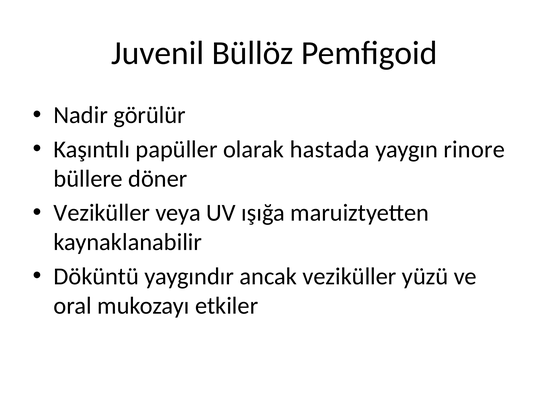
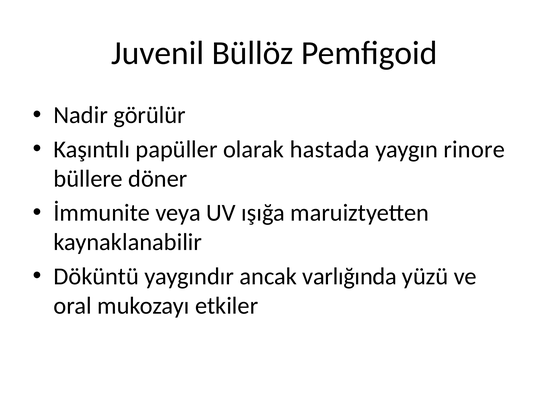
Veziküller at (102, 213): Veziküller -> İmmunite
ancak veziküller: veziküller -> varlığında
